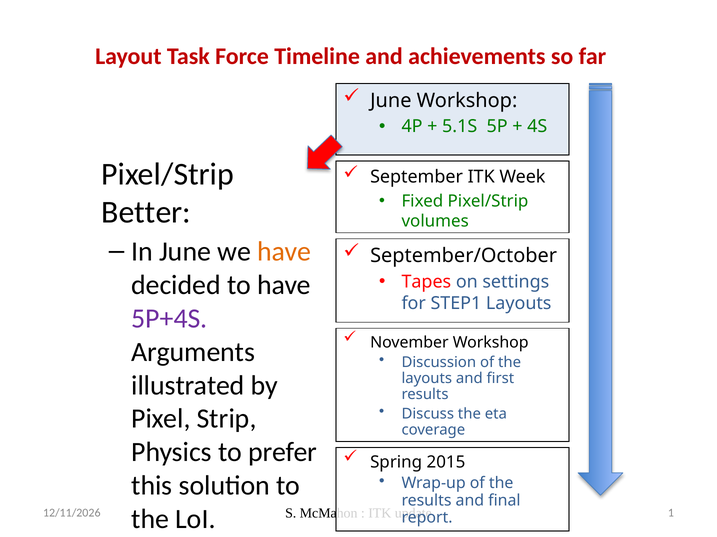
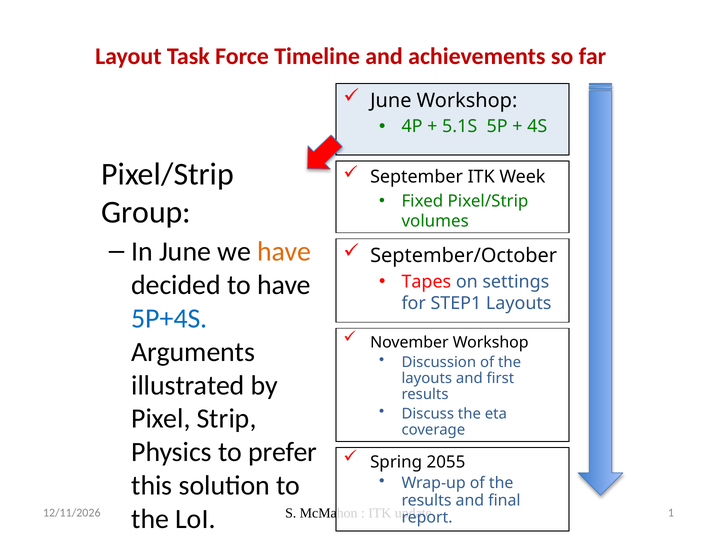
Better: Better -> Group
5P+4S colour: purple -> blue
2015: 2015 -> 2055
